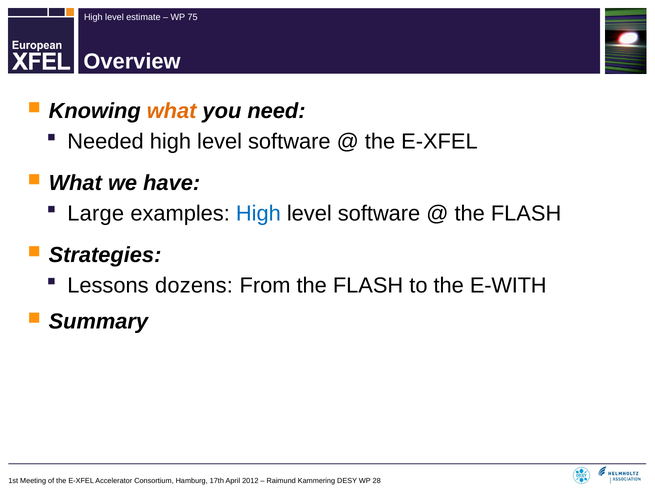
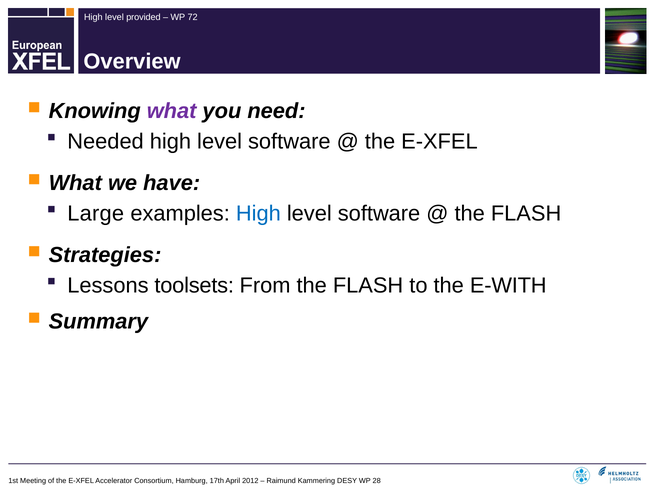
estimate: estimate -> provided
75: 75 -> 72
what at (172, 111) colour: orange -> purple
dozens: dozens -> toolsets
